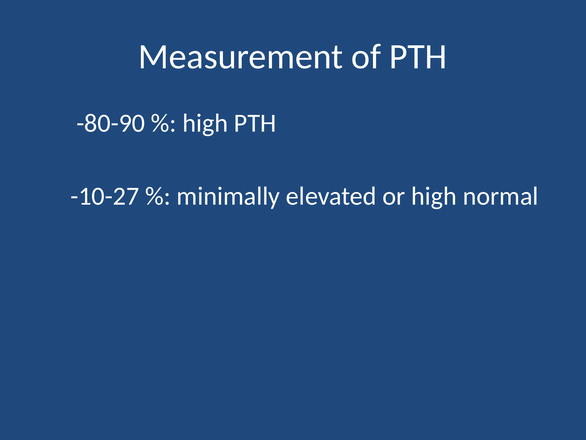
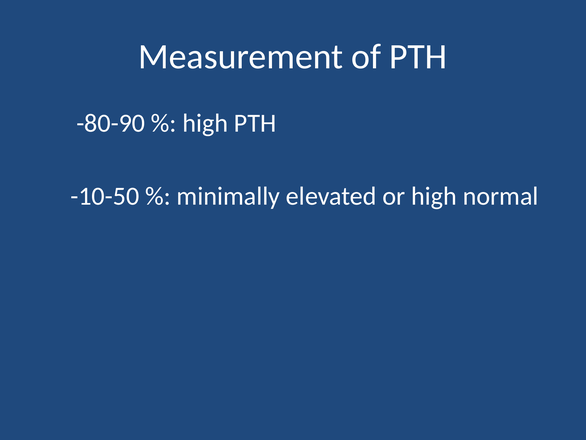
-10-27: -10-27 -> -10-50
